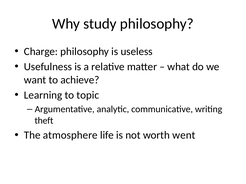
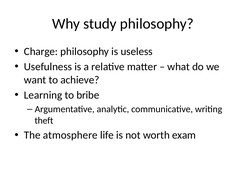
topic: topic -> bribe
went: went -> exam
